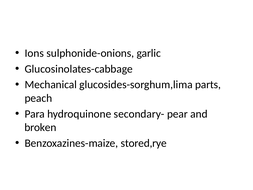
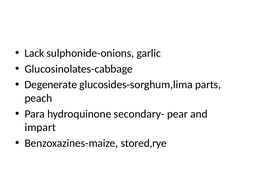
Ions: Ions -> Lack
Mechanical: Mechanical -> Degenerate
broken: broken -> impart
